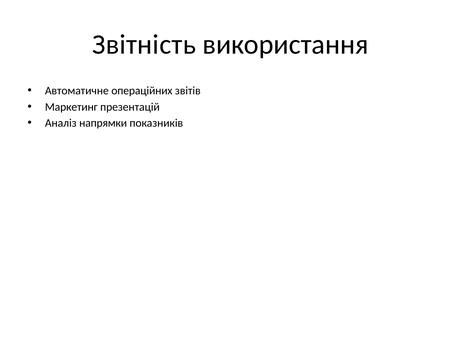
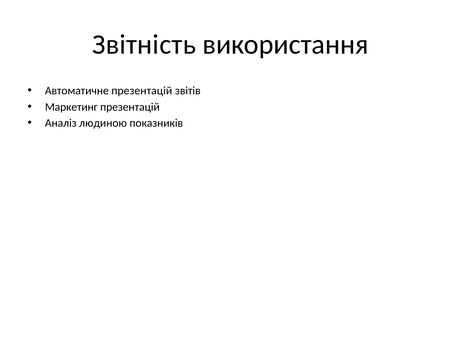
Автоматичне операційних: операційних -> презентацій
напрямки: напрямки -> людиною
